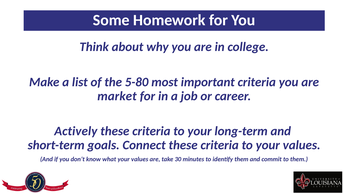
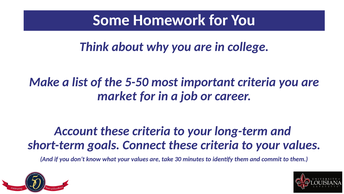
5-80: 5-80 -> 5-50
Actively: Actively -> Account
